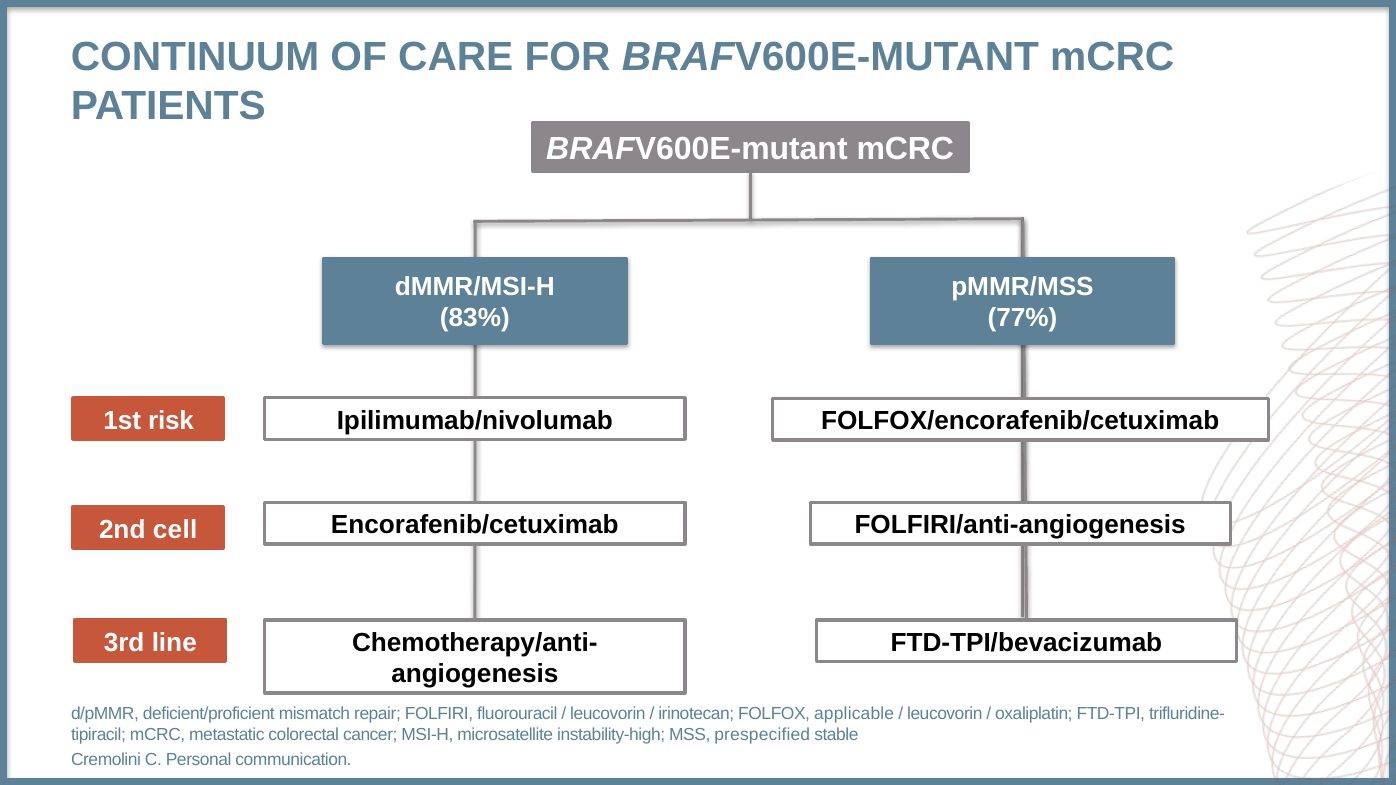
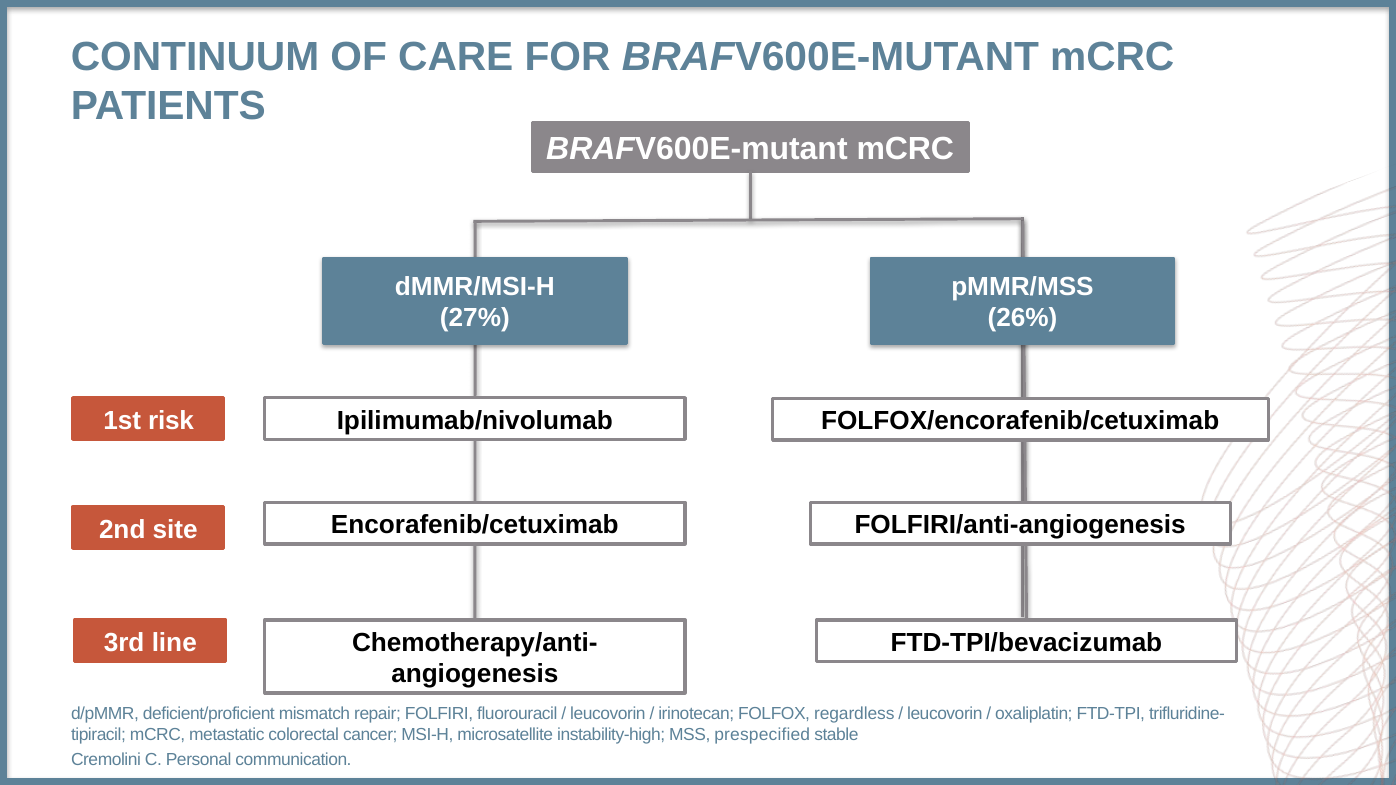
83%: 83% -> 27%
77%: 77% -> 26%
cell: cell -> site
applicable: applicable -> regardless
